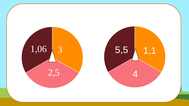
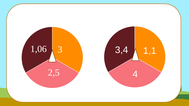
5,5: 5,5 -> 3,4
